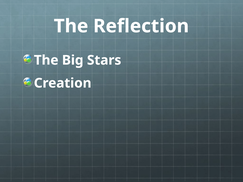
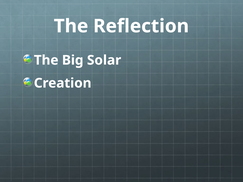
Stars: Stars -> Solar
